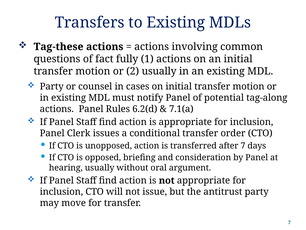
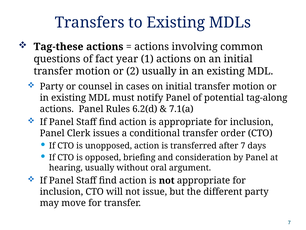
fully: fully -> year
antitrust: antitrust -> different
